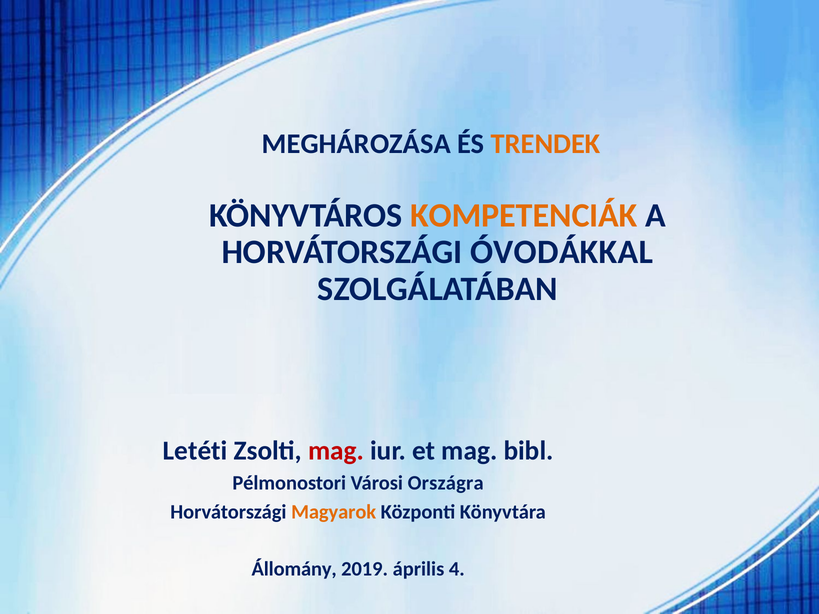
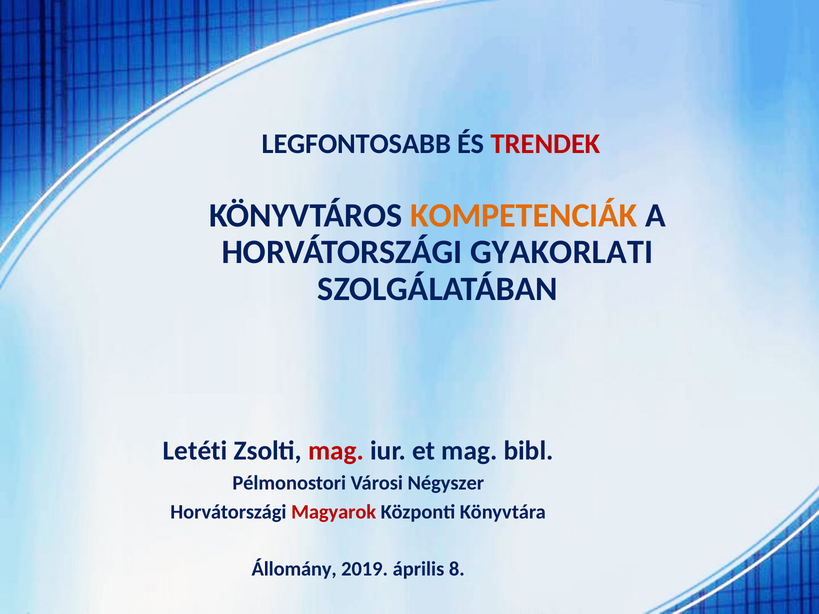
MEGHÁROZÁSA: MEGHÁROZÁSA -> LEGFONTOSABB
TRENDEK colour: orange -> red
ÓVODÁKKAL: ÓVODÁKKAL -> GYAKORLATI
Országra: Országra -> Négyszer
Magyarok colour: orange -> red
4: 4 -> 8
